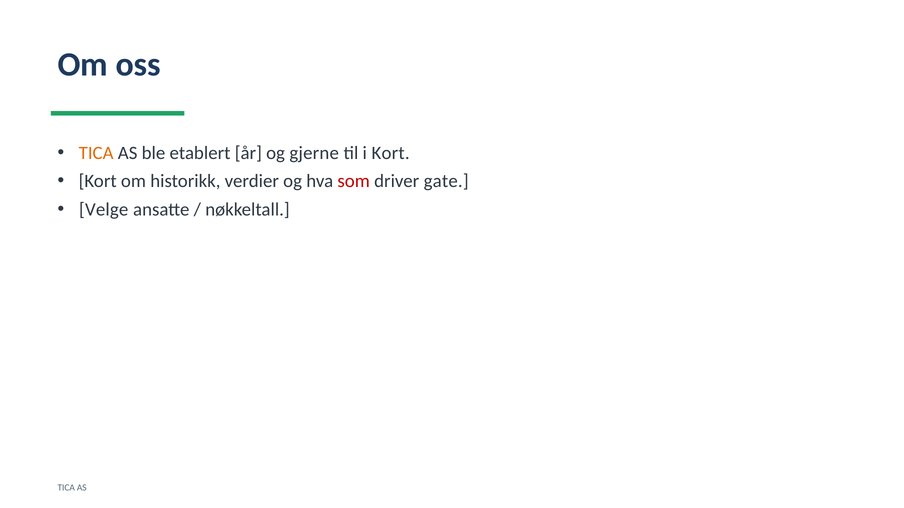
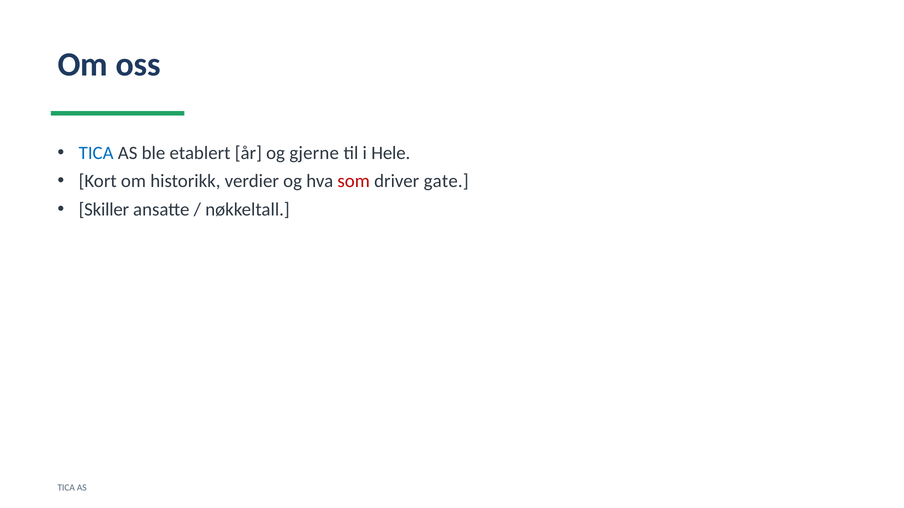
TICA at (96, 153) colour: orange -> blue
i Kort: Kort -> Hele
Velge: Velge -> Skiller
